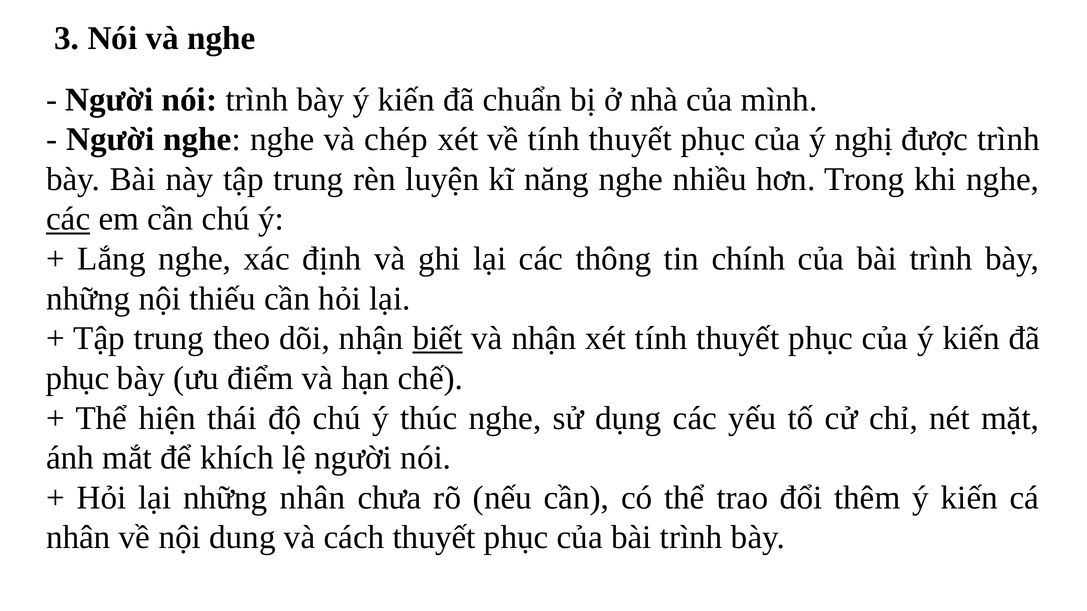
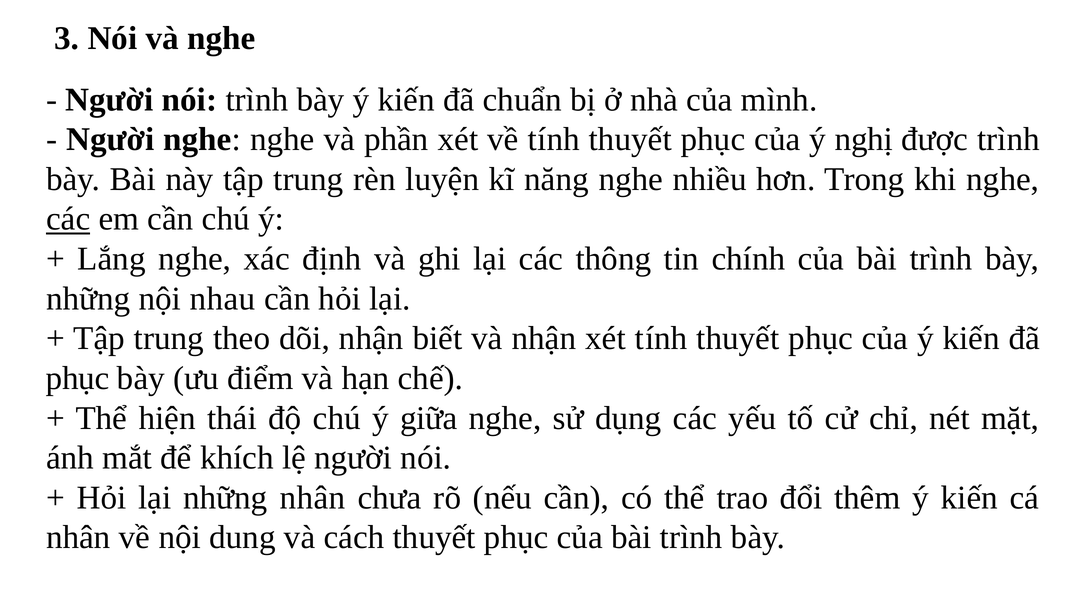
chép: chép -> phần
thiếu: thiếu -> nhau
biết underline: present -> none
thúc: thúc -> giữa
